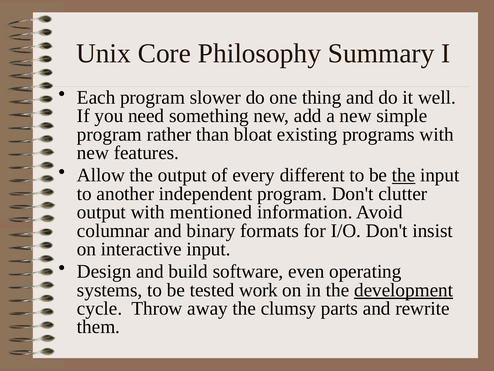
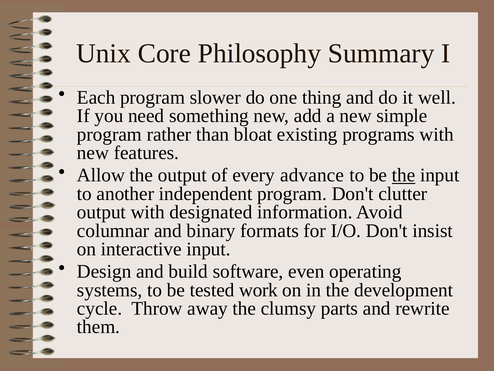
different: different -> advance
mentioned: mentioned -> designated
development underline: present -> none
